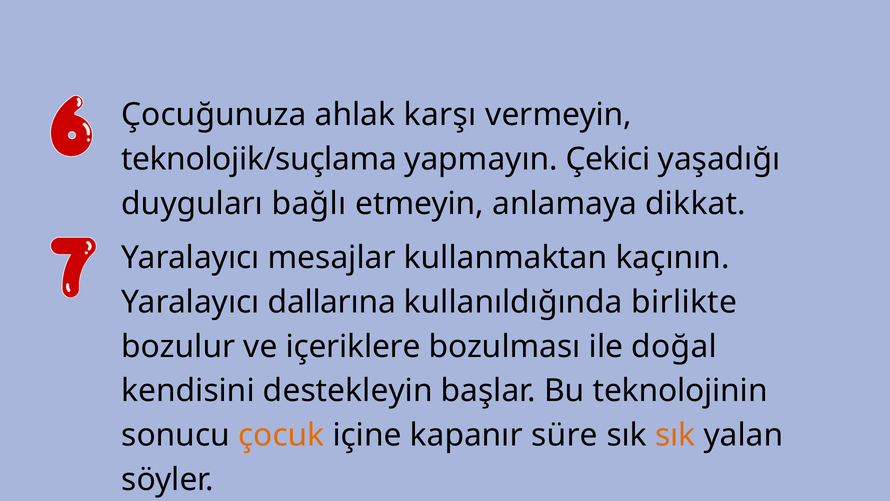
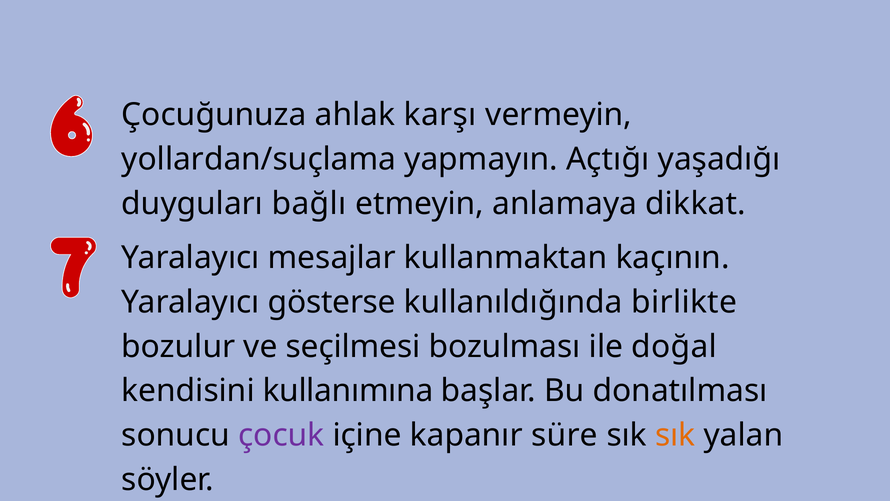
teknolojik/suçlama: teknolojik/suçlama -> yollardan/suçlama
Çekici: Çekici -> Açtığı
dallarına: dallarına -> gösterse
içeriklere: içeriklere -> seçilmesi
destekleyin: destekleyin -> kullanımına
teknolojinin: teknolojinin -> donatılması
çocuk colour: orange -> purple
